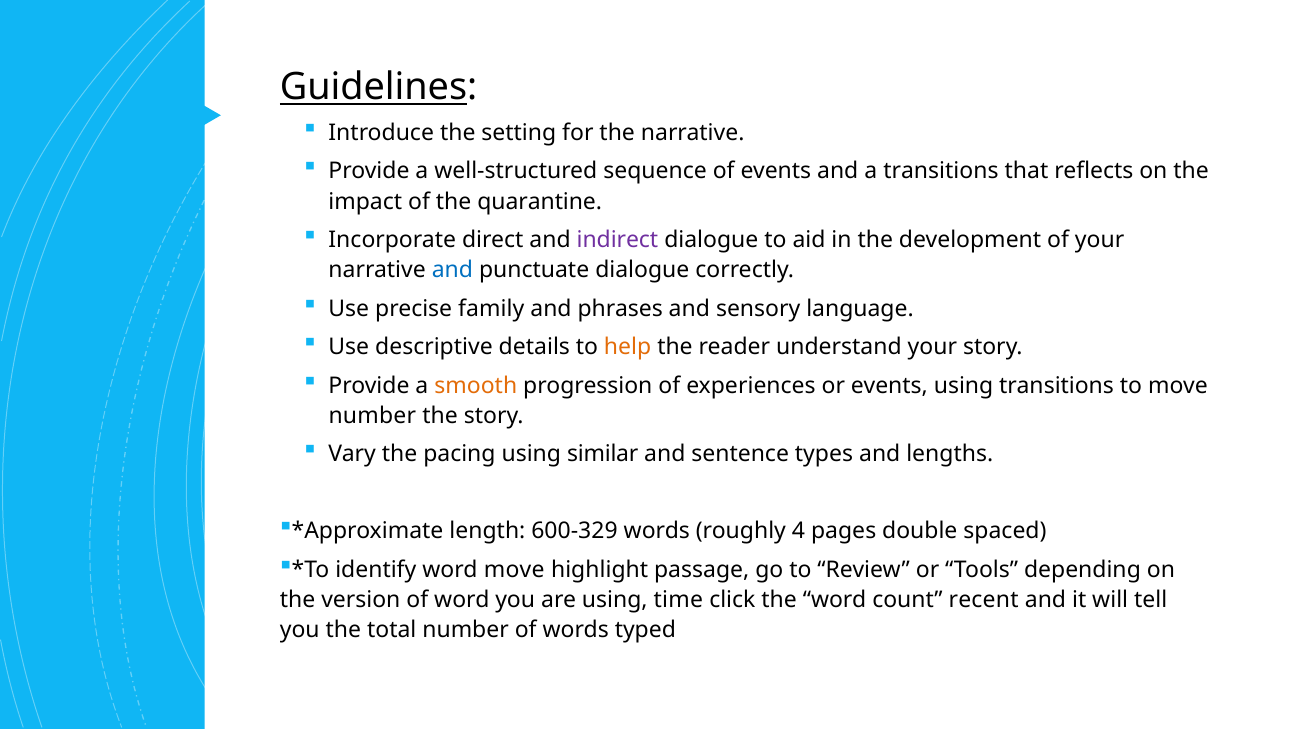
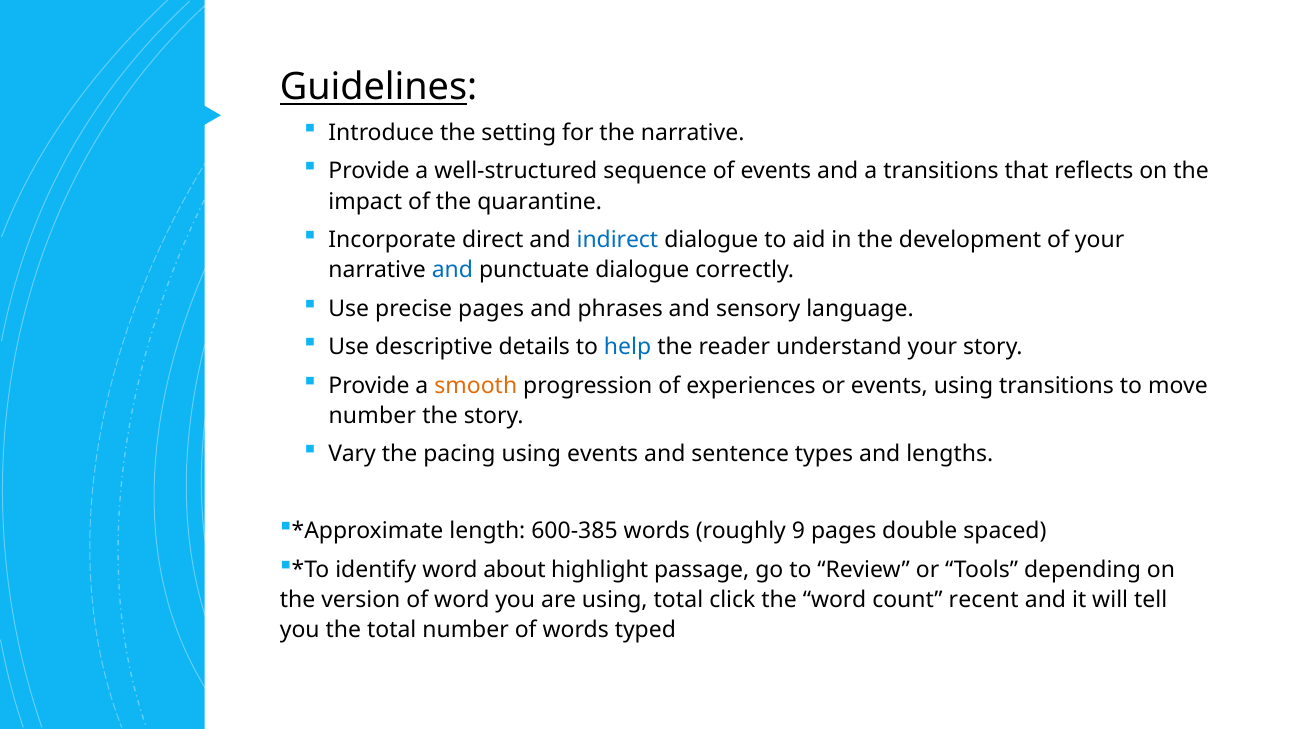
indirect colour: purple -> blue
precise family: family -> pages
help colour: orange -> blue
using similar: similar -> events
600-329: 600-329 -> 600-385
4: 4 -> 9
word move: move -> about
using time: time -> total
